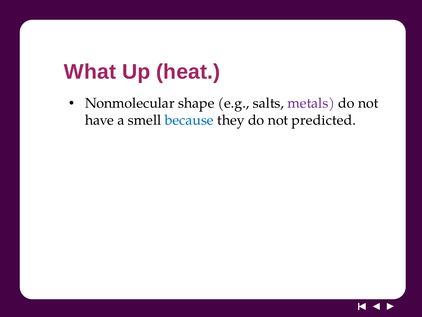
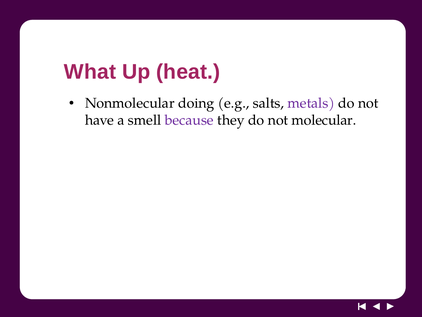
shape: shape -> doing
because colour: blue -> purple
predicted: predicted -> molecular
